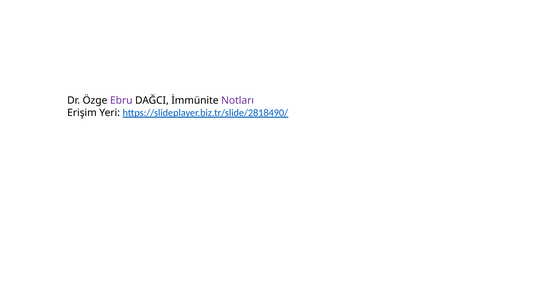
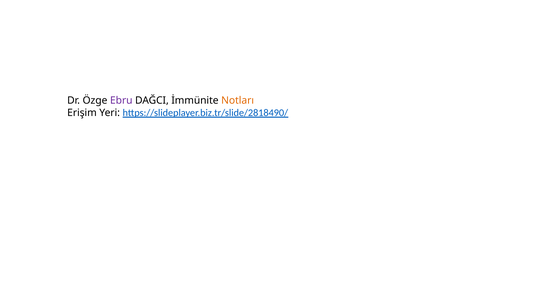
Notları colour: purple -> orange
